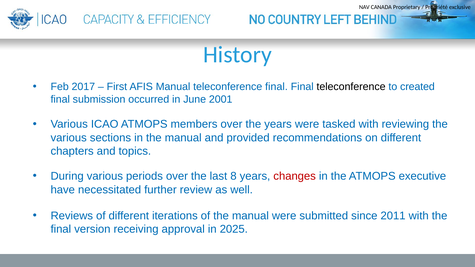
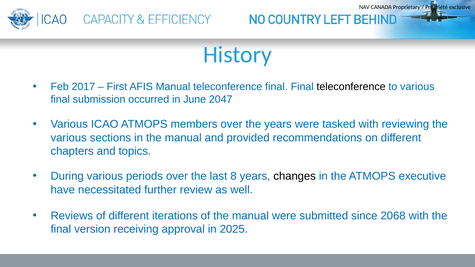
to created: created -> various
2001: 2001 -> 2047
changes colour: red -> black
2011: 2011 -> 2068
